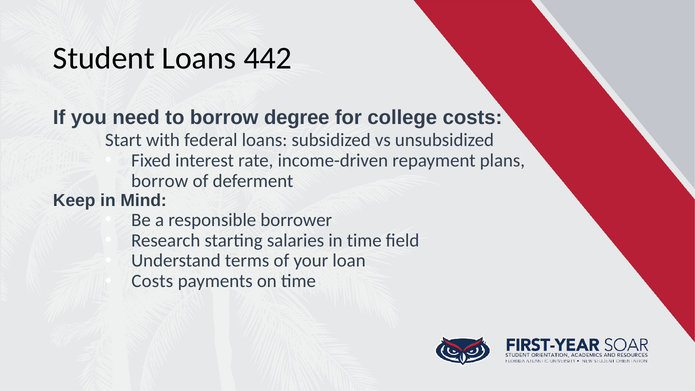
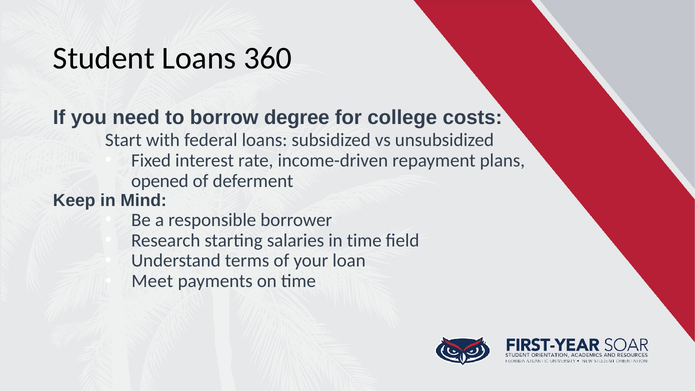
442: 442 -> 360
borrow at (160, 181): borrow -> opened
Costs at (152, 281): Costs -> Meet
